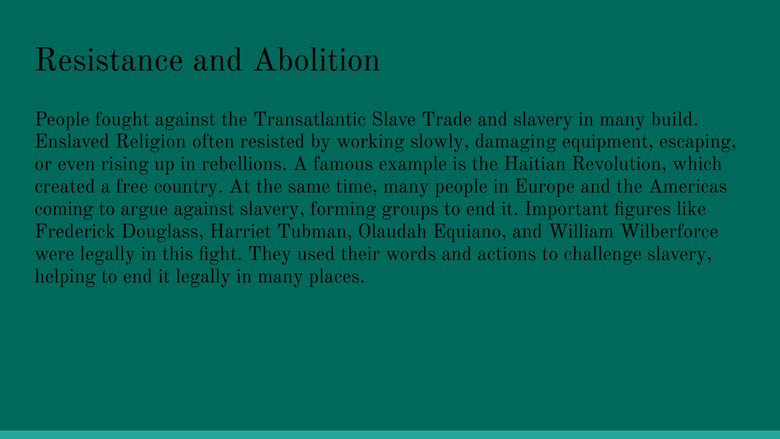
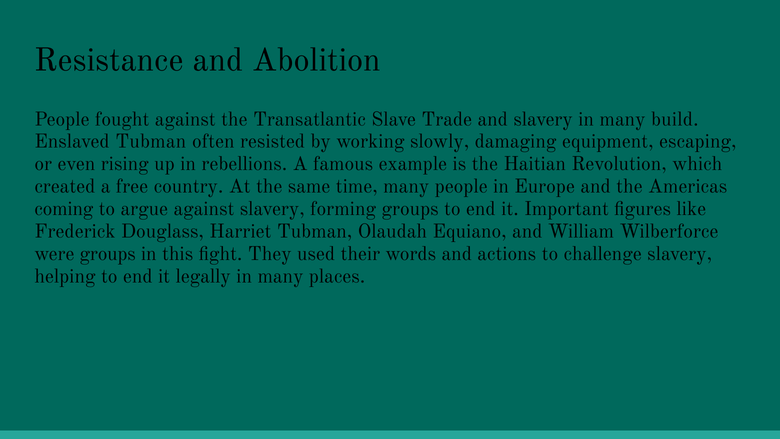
Enslaved Religion: Religion -> Tubman
were legally: legally -> groups
